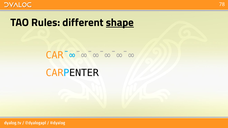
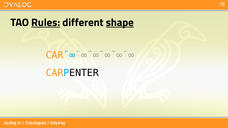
Rules underline: none -> present
